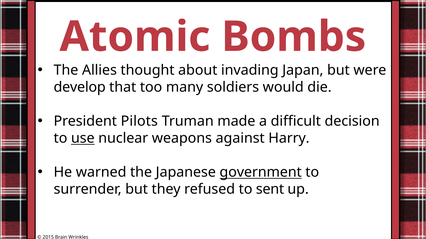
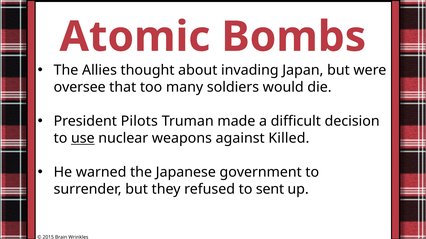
develop: develop -> oversee
Harry: Harry -> Killed
government underline: present -> none
